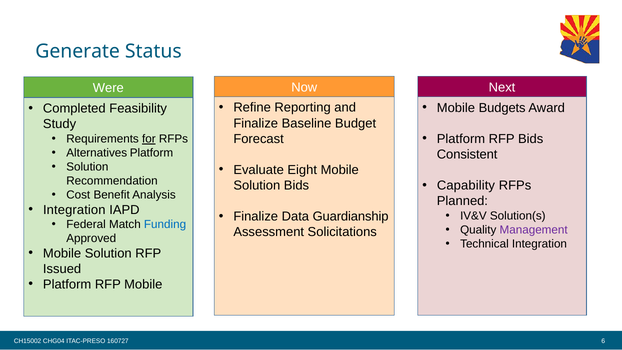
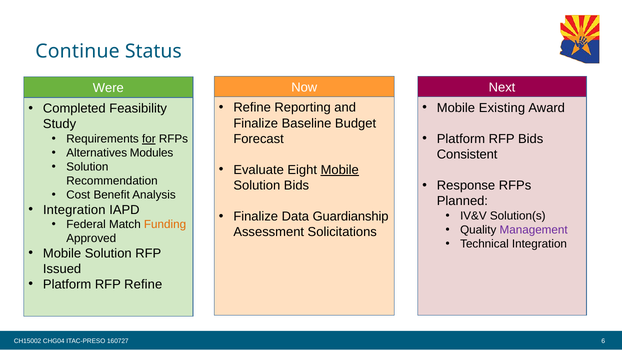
Generate: Generate -> Continue
Budgets: Budgets -> Existing
Alternatives Platform: Platform -> Modules
Mobile at (340, 170) underline: none -> present
Capability: Capability -> Response
Funding colour: blue -> orange
RFP Mobile: Mobile -> Refine
